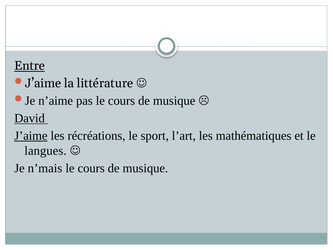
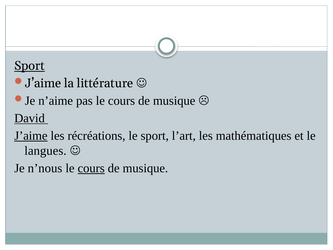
Entre at (30, 66): Entre -> Sport
n’mais: n’mais -> n’nous
cours at (91, 168) underline: none -> present
